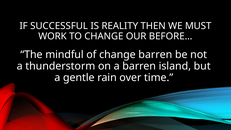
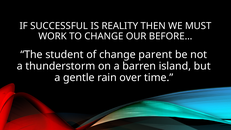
mindful: mindful -> student
change barren: barren -> parent
